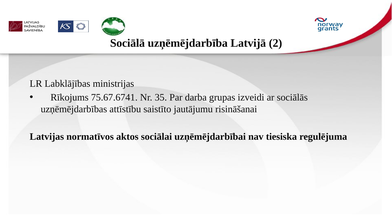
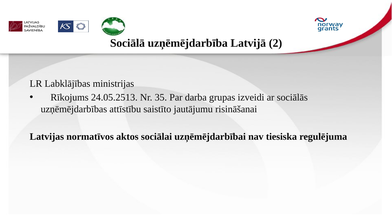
75.67.6741: 75.67.6741 -> 24.05.2513
